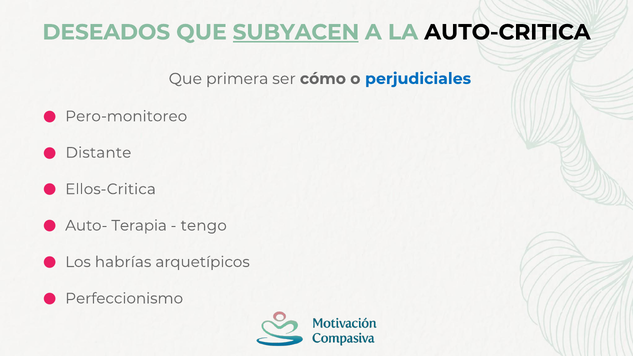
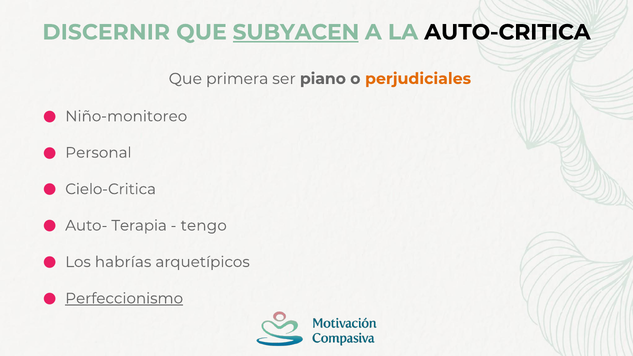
DESEADOS: DESEADOS -> DISCERNIR
cómo: cómo -> piano
perjudiciales colour: blue -> orange
Pero-monitoreo: Pero-monitoreo -> Niño-monitoreo
Distante: Distante -> Personal
Ellos-Critica: Ellos-Critica -> Cielo-Critica
Perfeccionismo underline: none -> present
